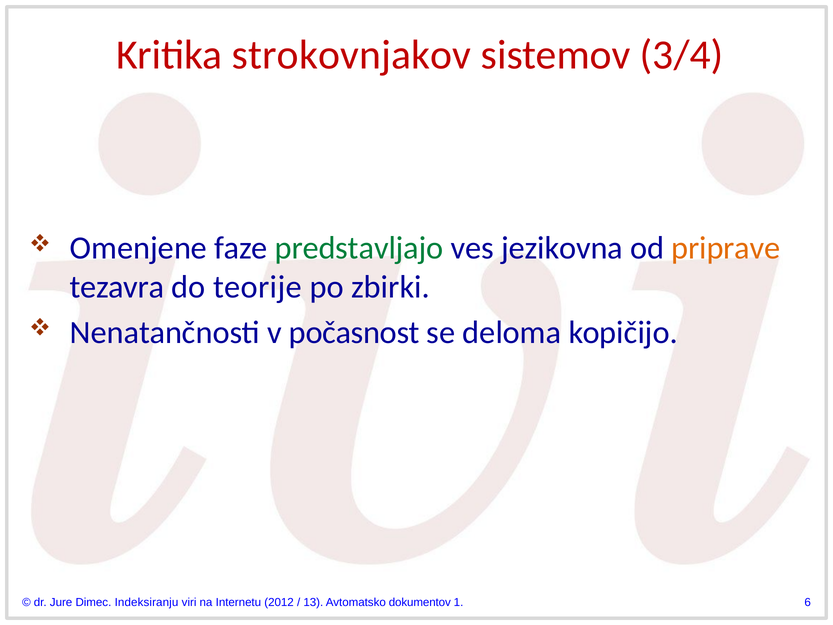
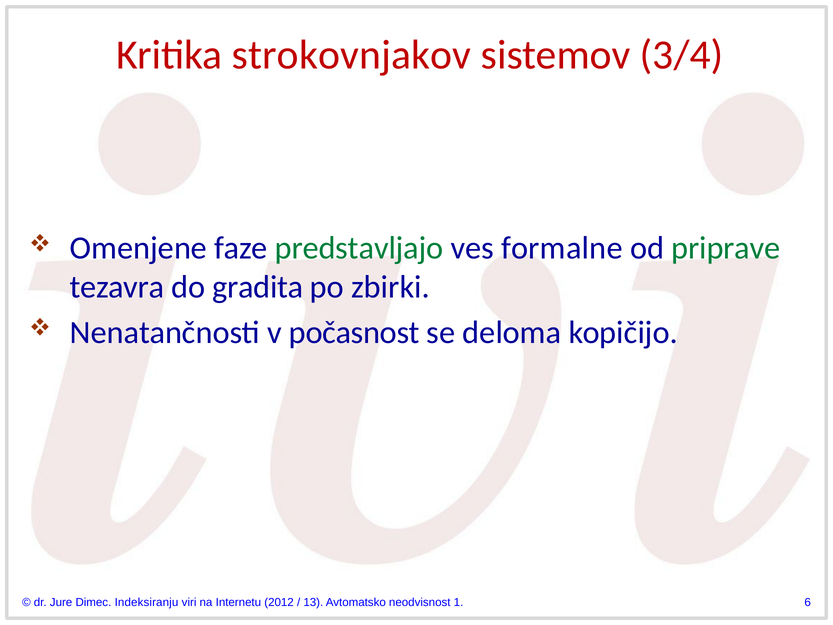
jezikovna: jezikovna -> formalne
priprave colour: orange -> green
teorije: teorije -> gradita
dokumentov: dokumentov -> neodvisnost
